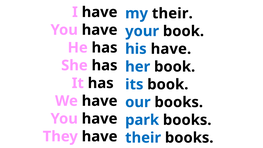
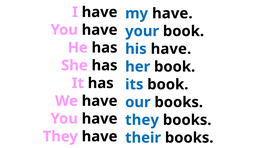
my their: their -> have
park at (142, 120): park -> they
